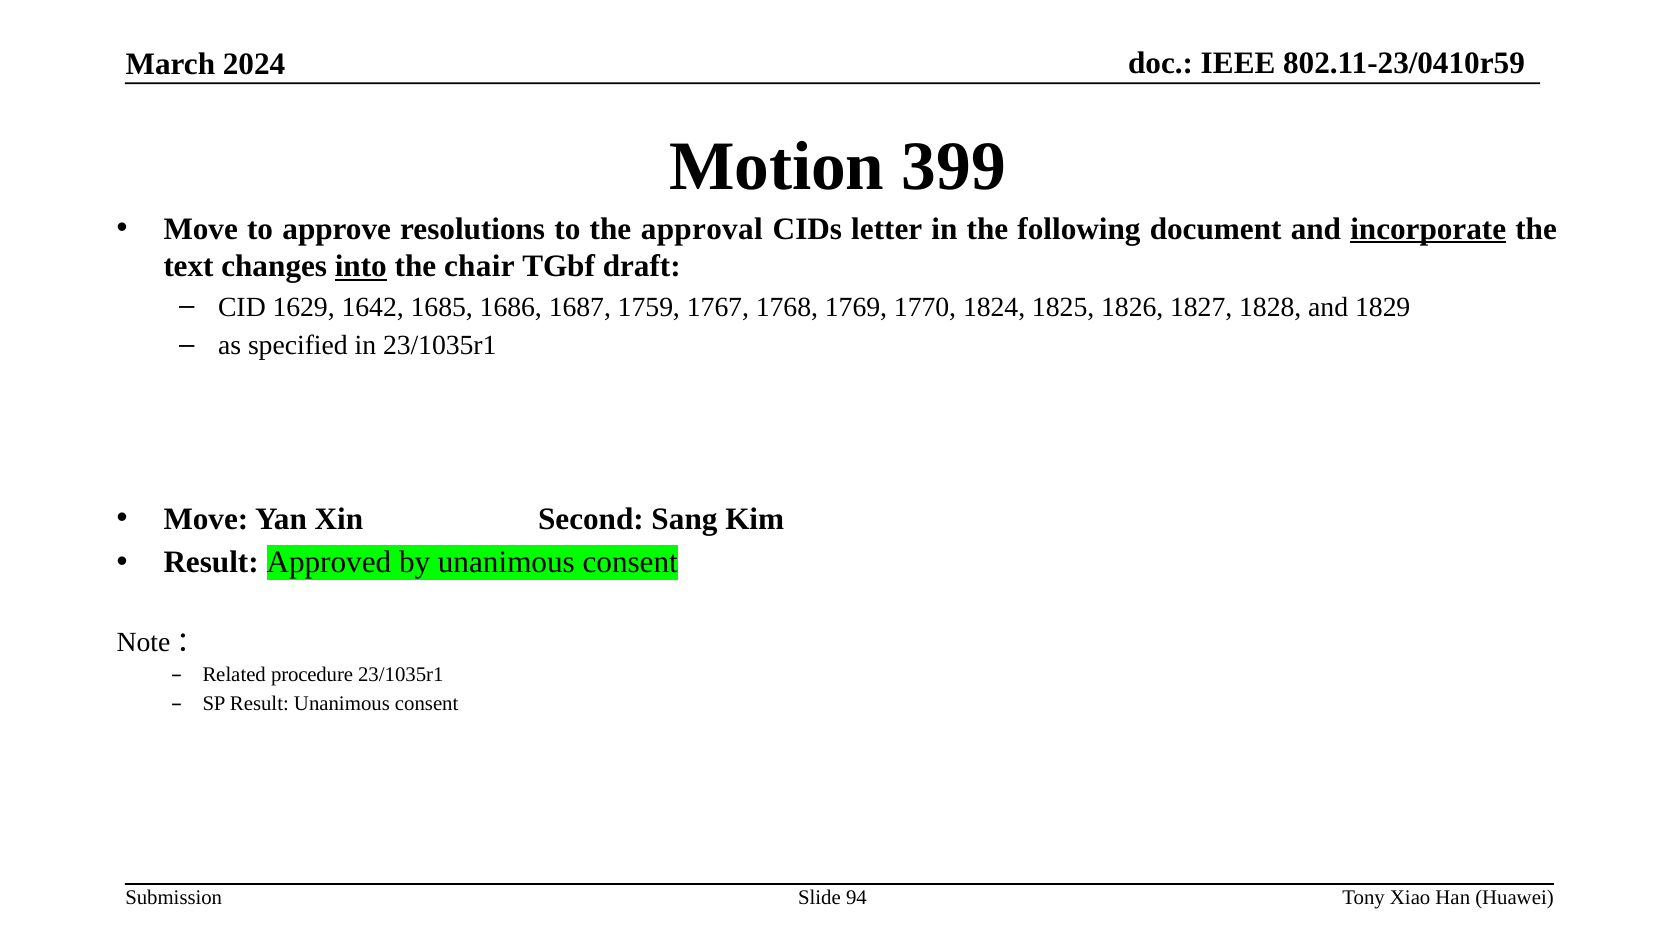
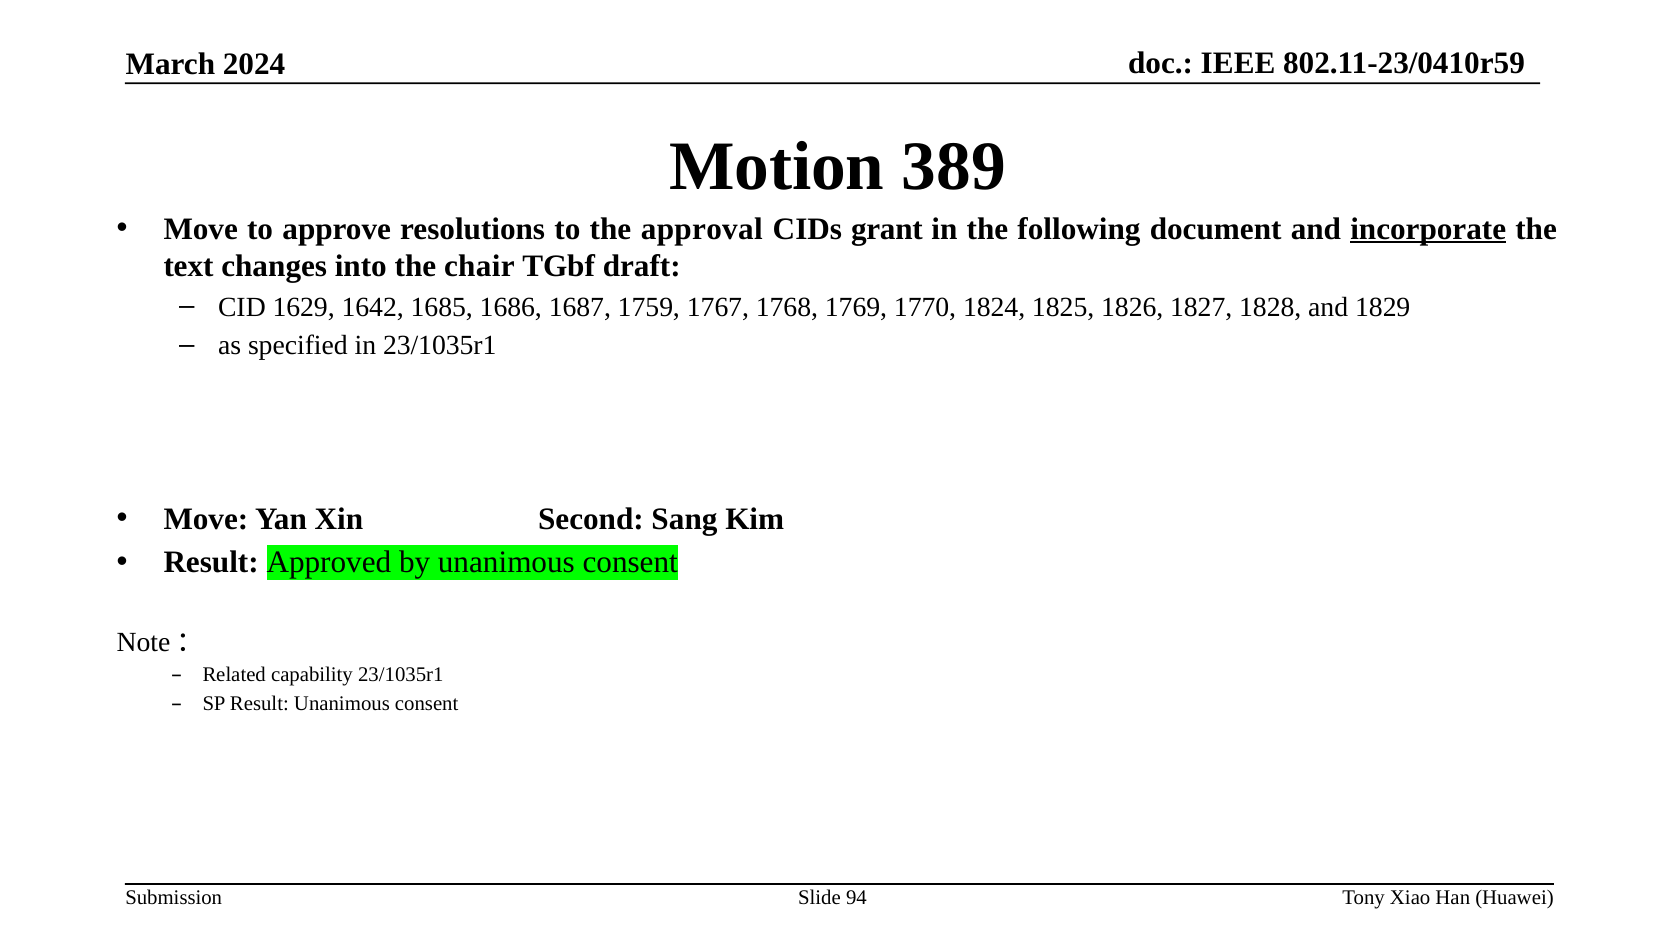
399: 399 -> 389
letter: letter -> grant
into underline: present -> none
procedure: procedure -> capability
